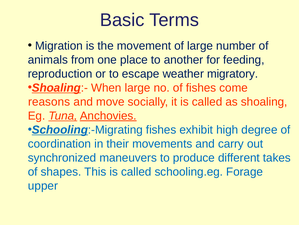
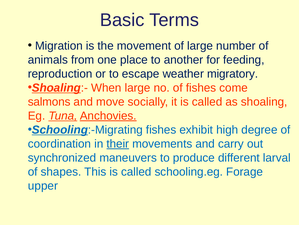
reasons: reasons -> salmons
their underline: none -> present
takes: takes -> larval
